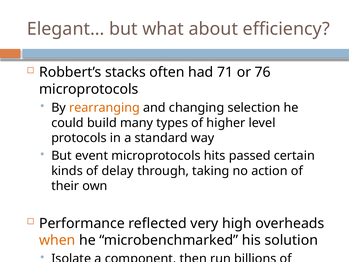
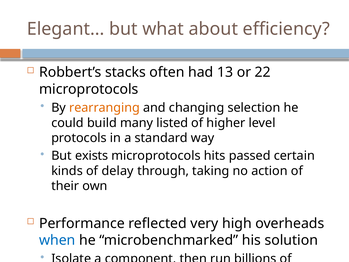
71: 71 -> 13
76: 76 -> 22
types: types -> listed
event: event -> exists
when colour: orange -> blue
